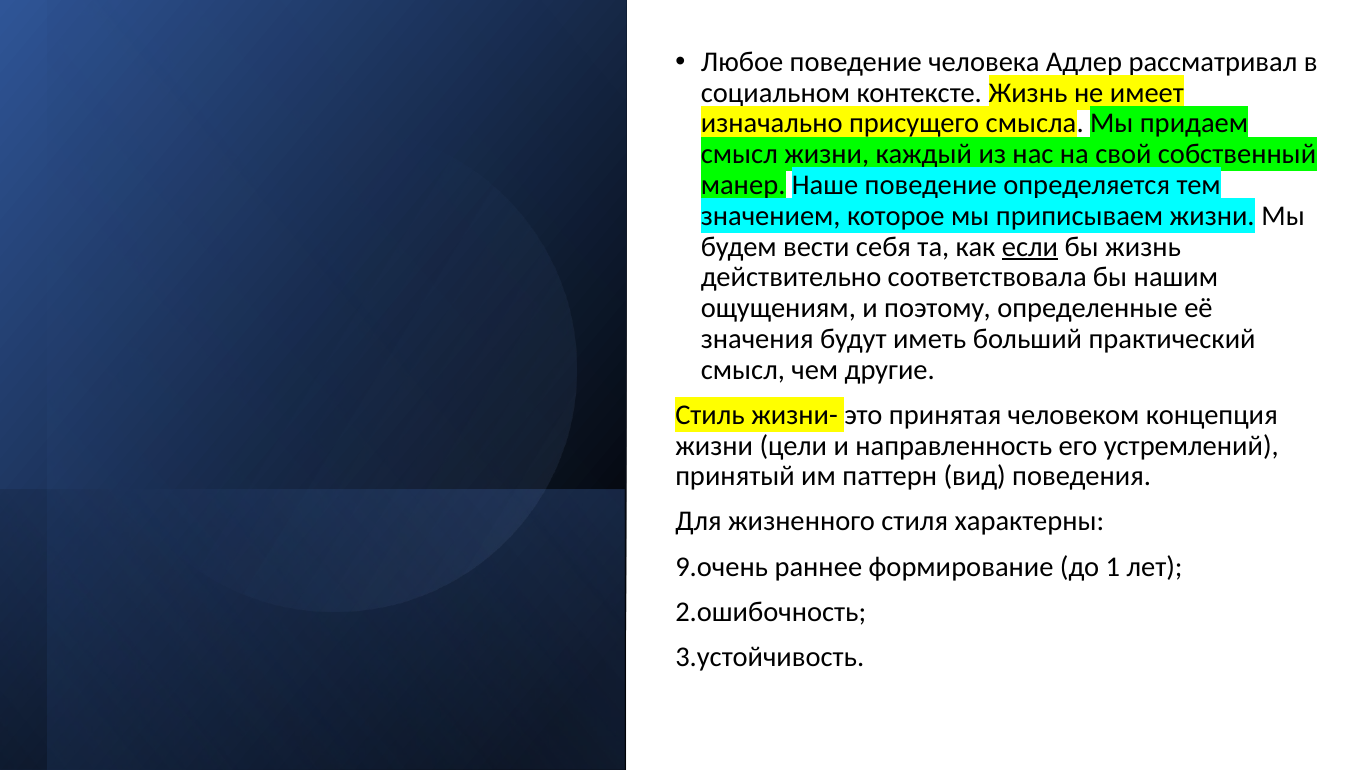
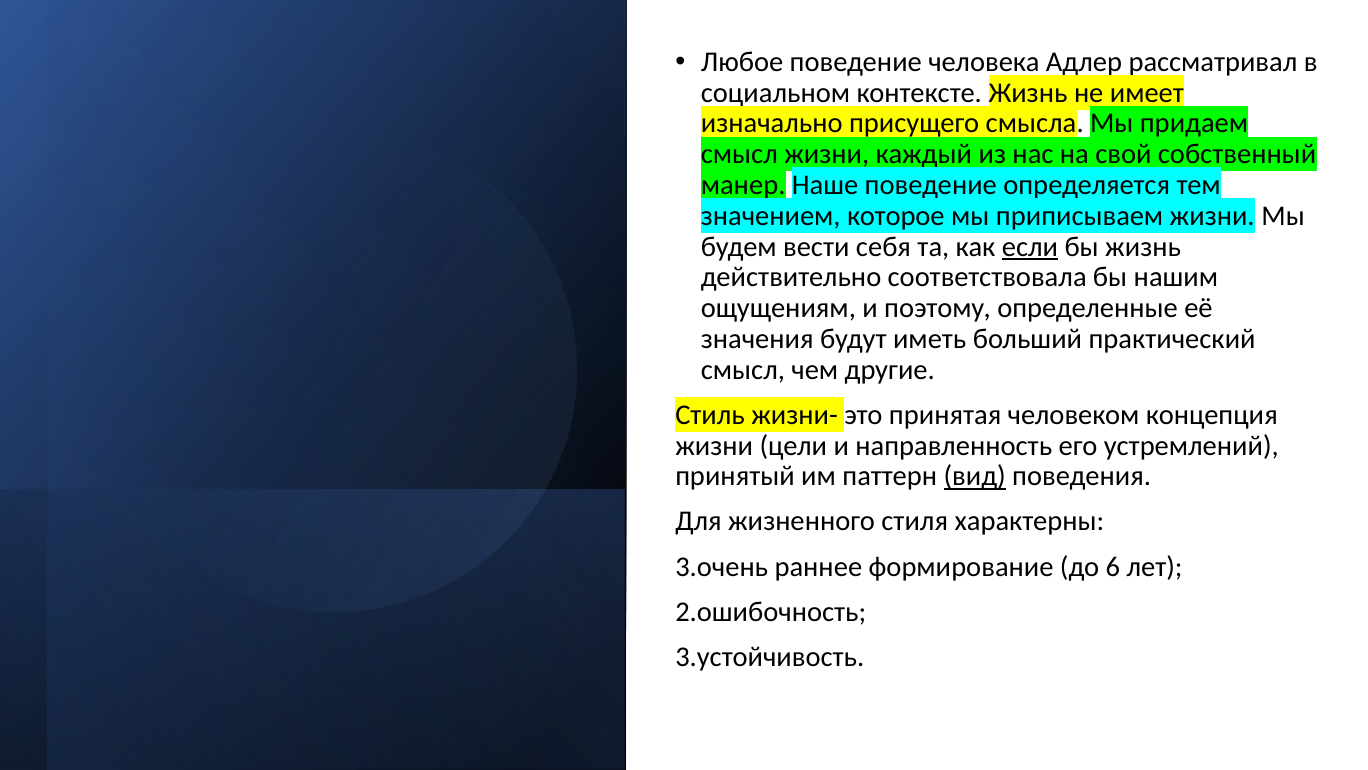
вид underline: none -> present
9.очень: 9.очень -> 3.очень
1: 1 -> 6
